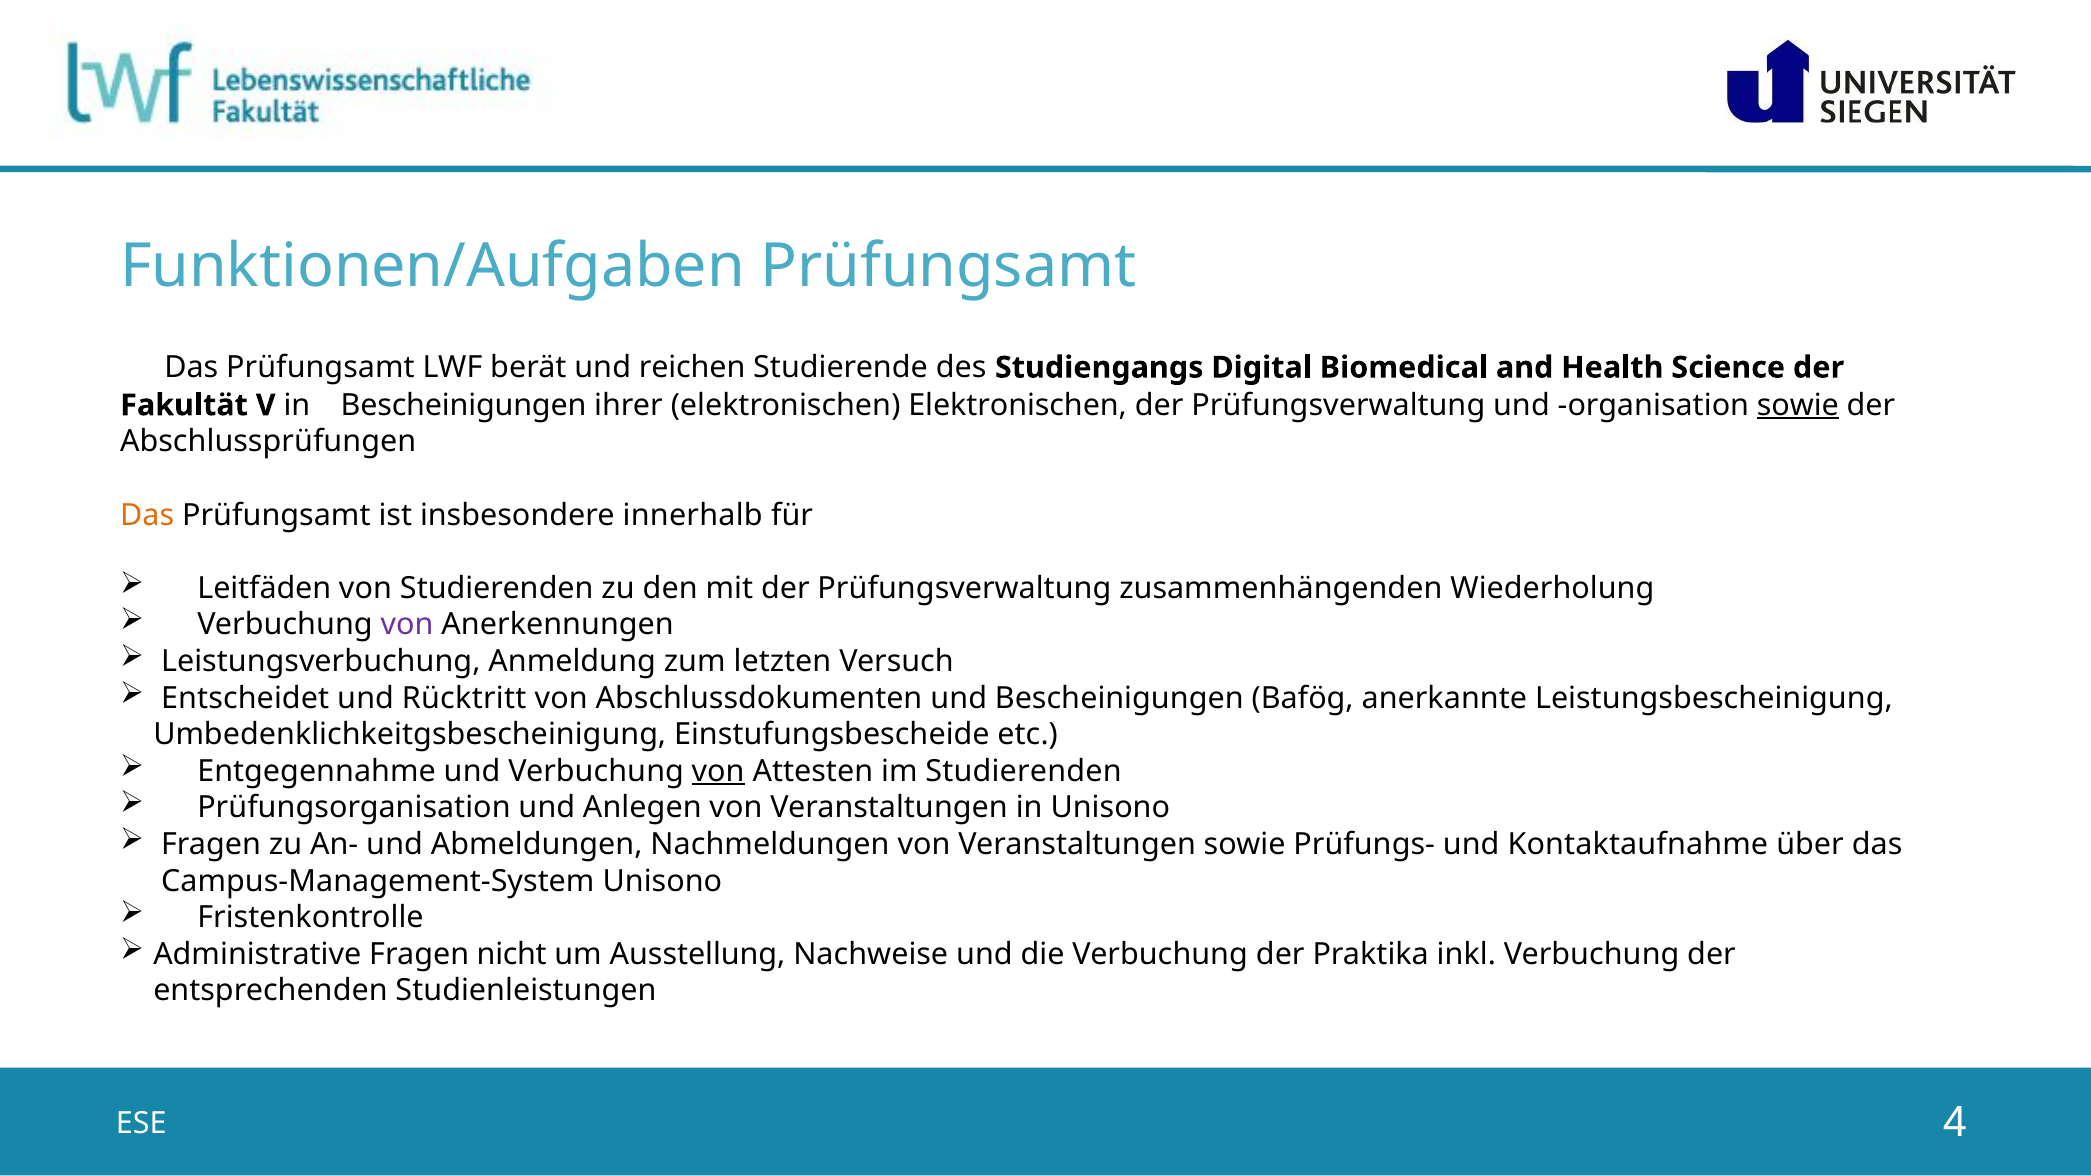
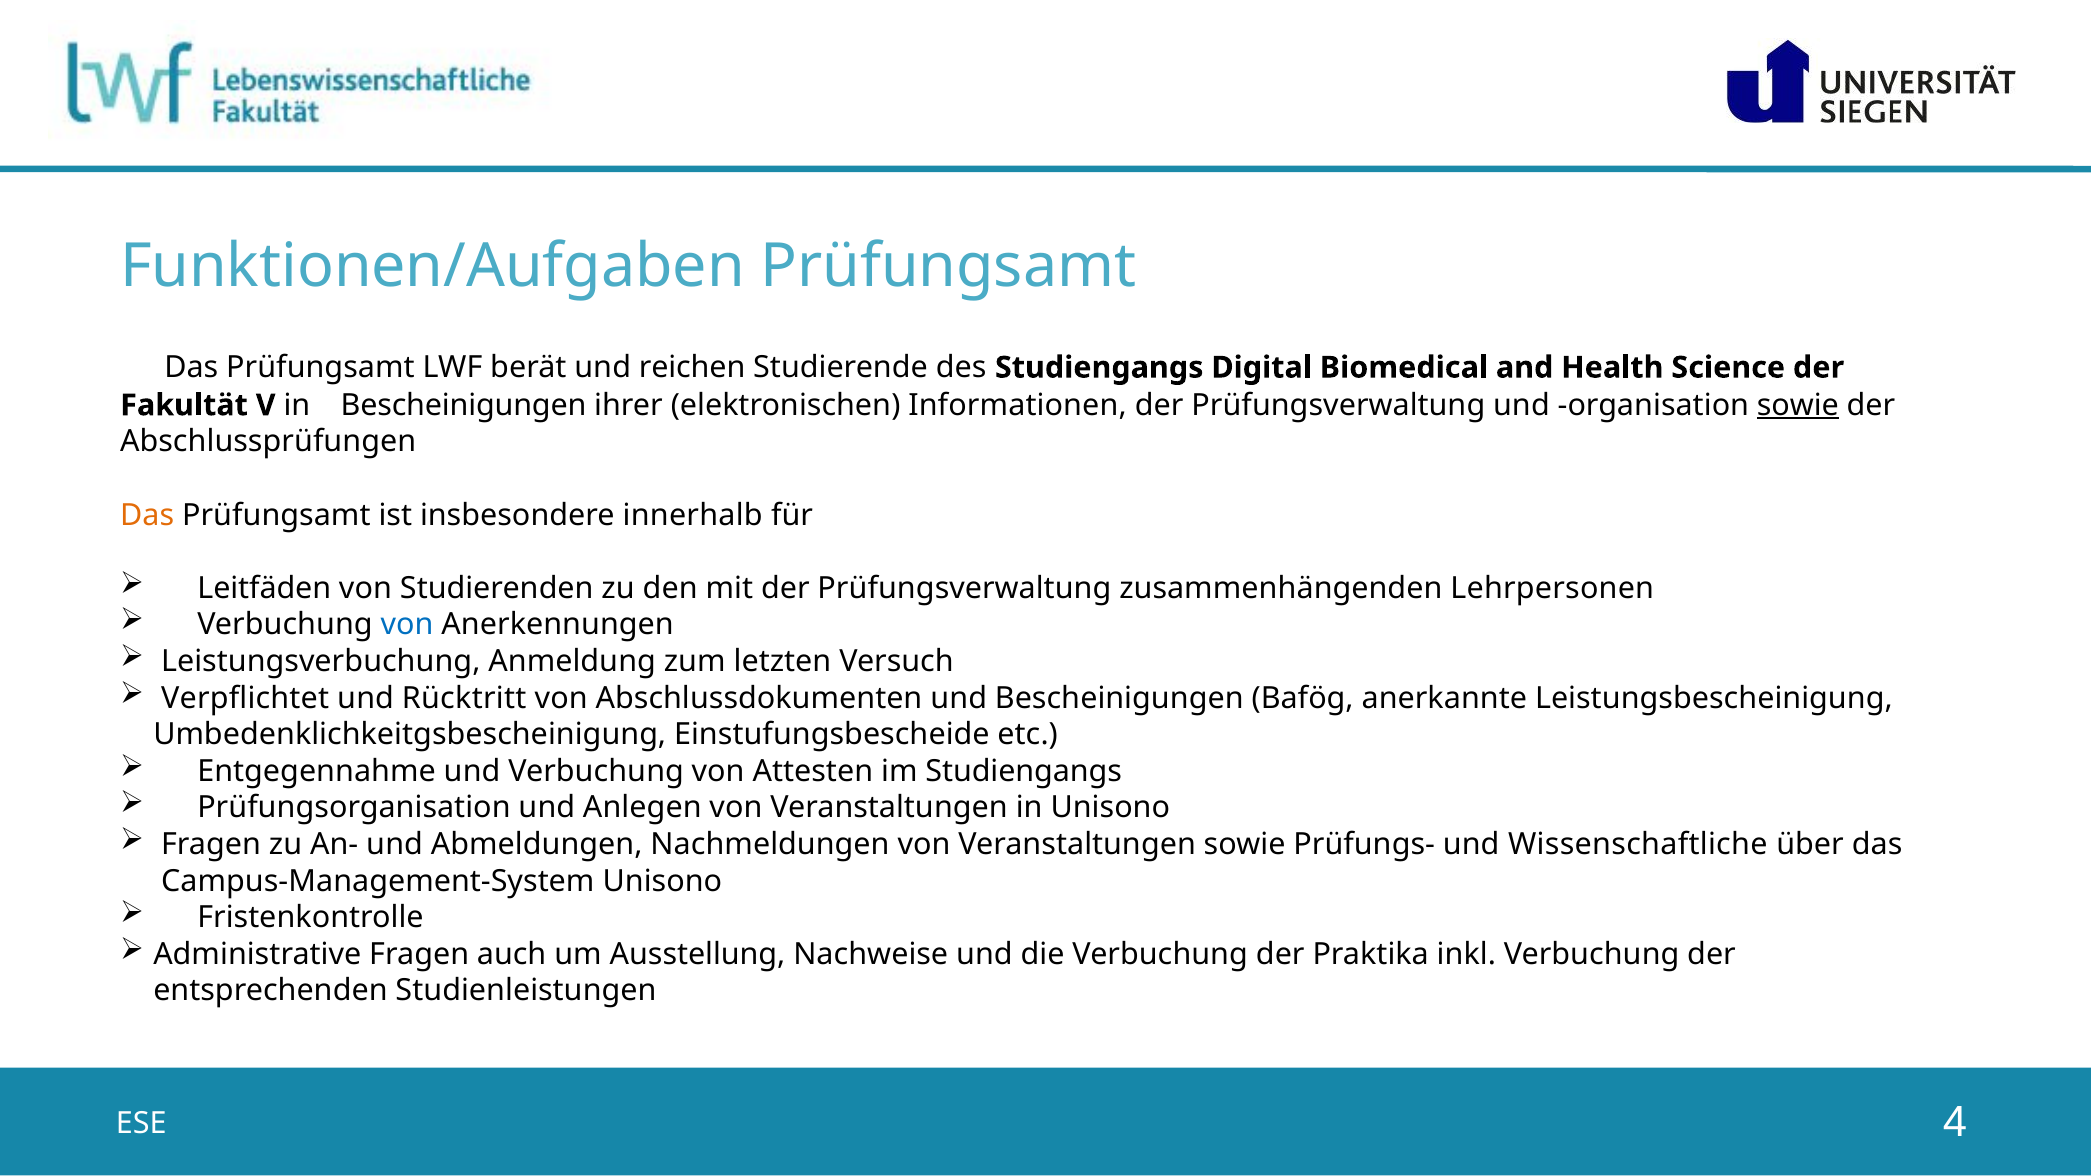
elektronischen Elektronischen: Elektronischen -> Informationen
Wiederholung: Wiederholung -> Lehrpersonen
von at (407, 625) colour: purple -> blue
Entscheidet: Entscheidet -> Verpflichtet
von at (718, 771) underline: present -> none
im Studierenden: Studierenden -> Studiengangs
Kontaktaufnahme: Kontaktaufnahme -> Wissenschaftliche
nicht: nicht -> auch
